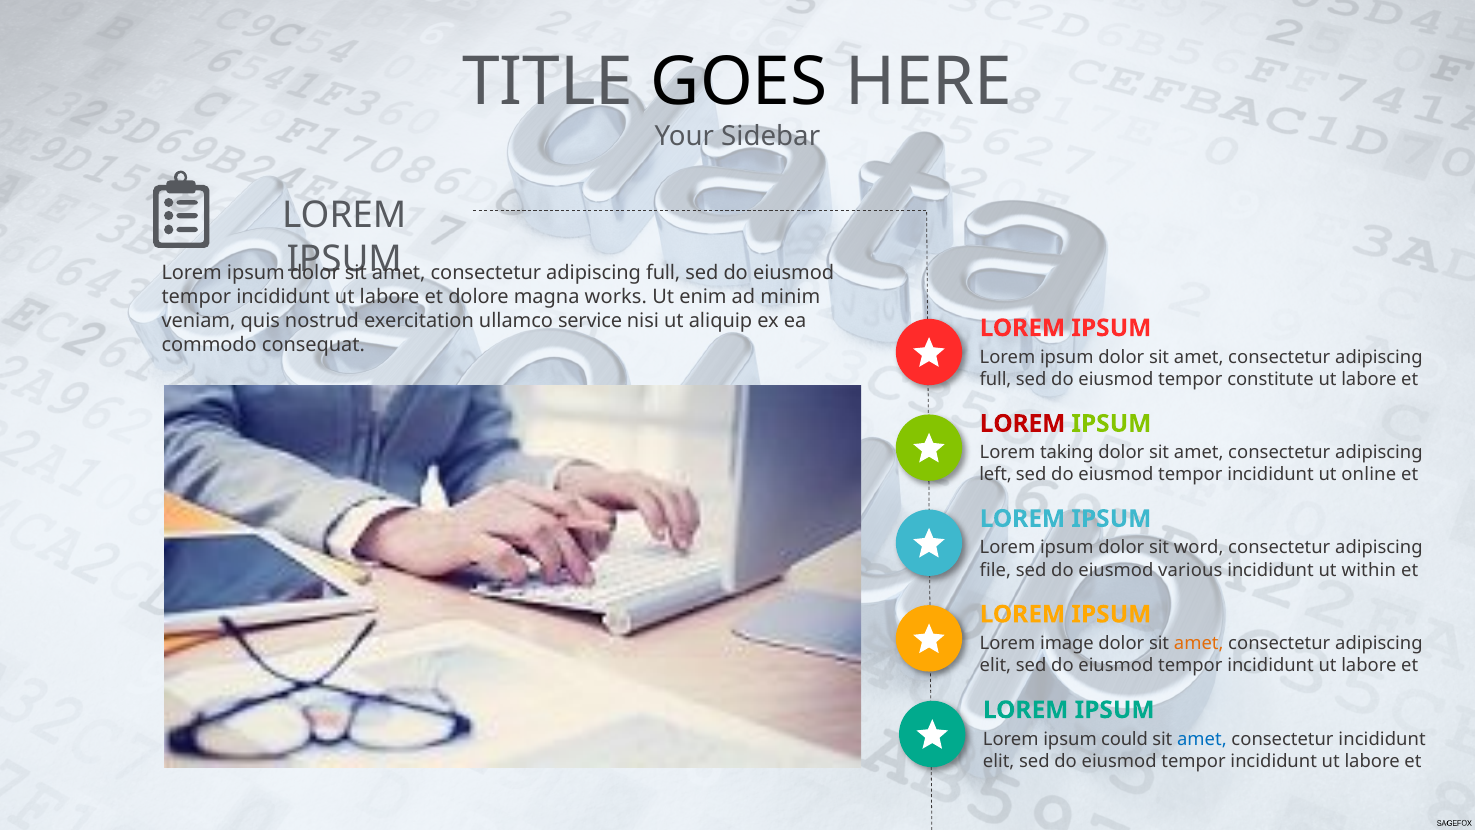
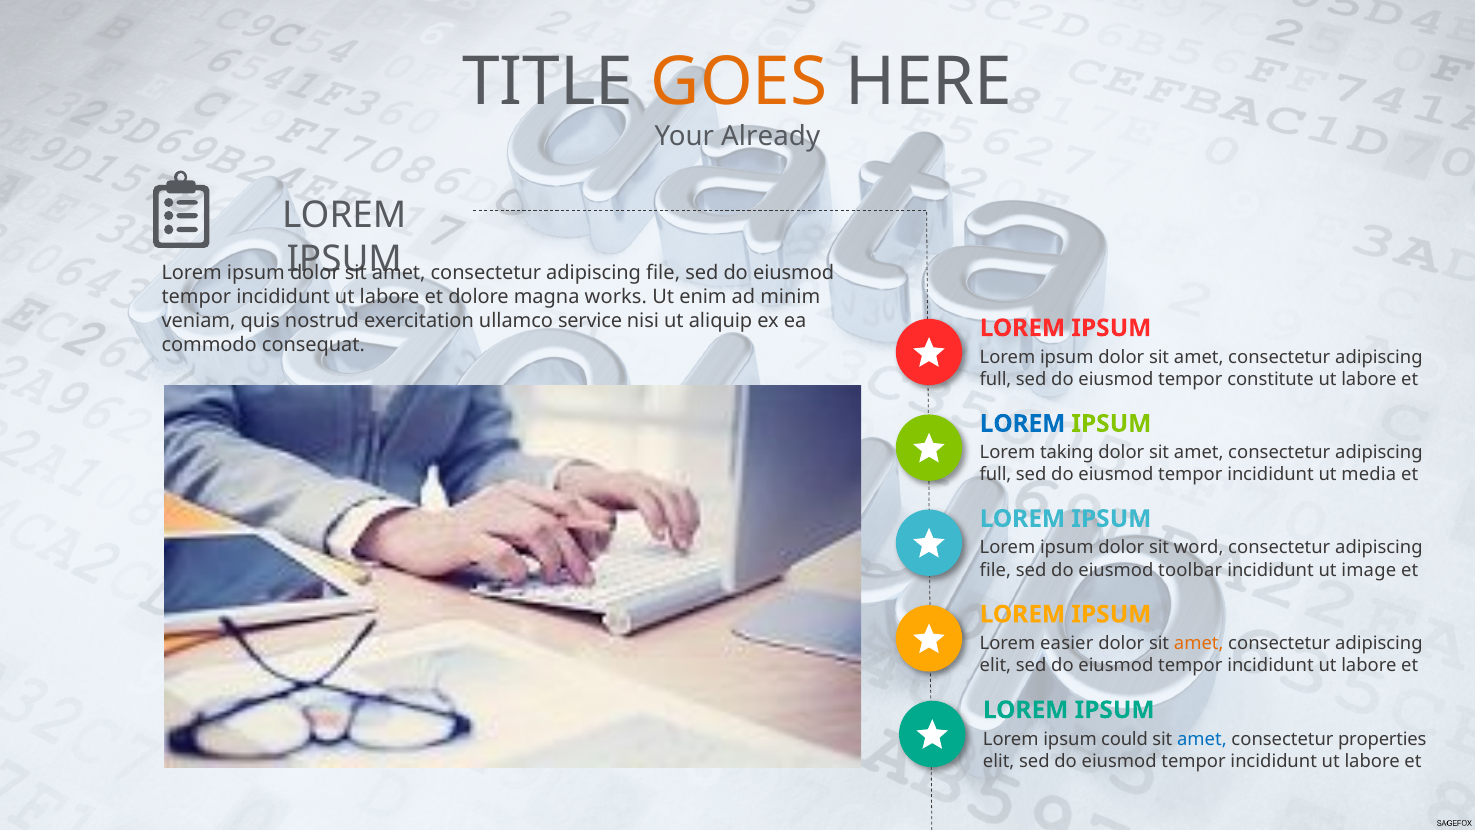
GOES colour: black -> orange
Sidebar: Sidebar -> Already
full at (663, 273): full -> file
LOREM at (1023, 424) colour: red -> blue
left at (996, 475): left -> full
online: online -> media
various: various -> toolbar
within: within -> image
image: image -> easier
consectetur incididunt: incididunt -> properties
